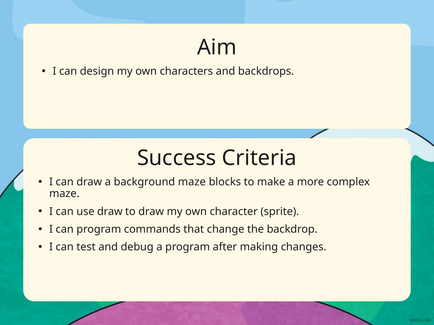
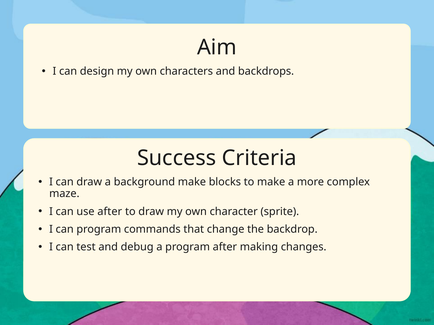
background maze: maze -> make
use draw: draw -> after
